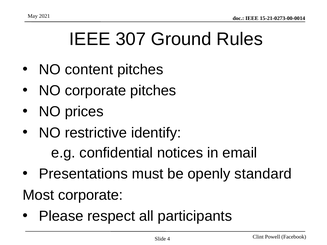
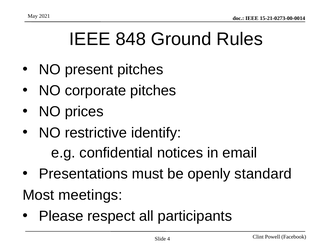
307: 307 -> 848
content: content -> present
Most corporate: corporate -> meetings
